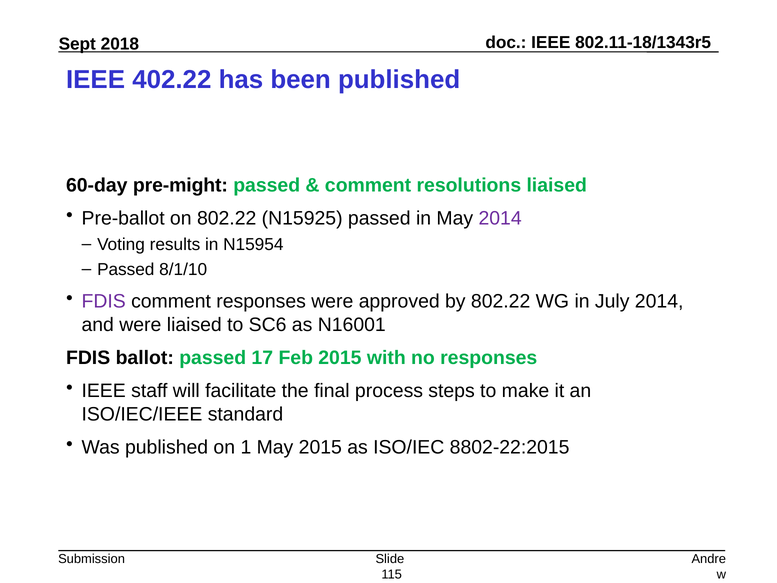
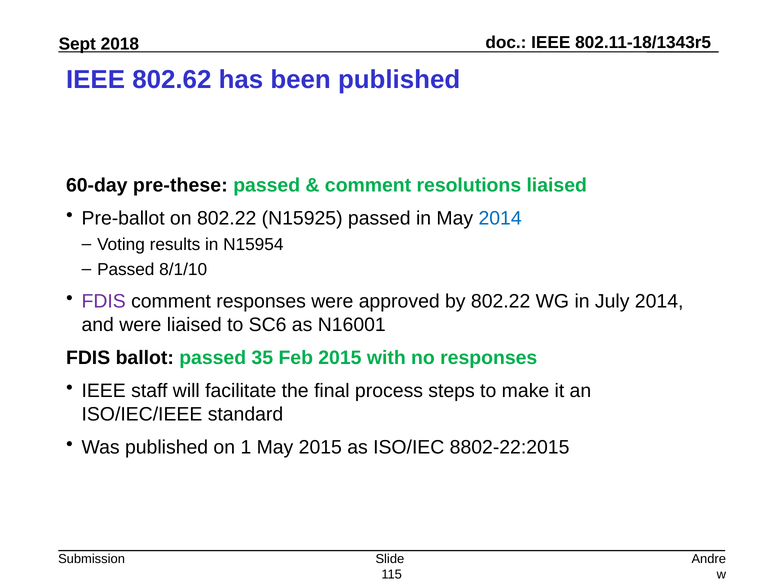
402.22: 402.22 -> 802.62
pre-might: pre-might -> pre-these
2014 at (500, 218) colour: purple -> blue
17: 17 -> 35
